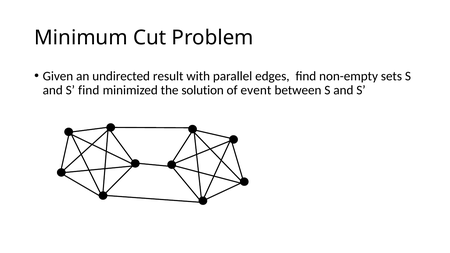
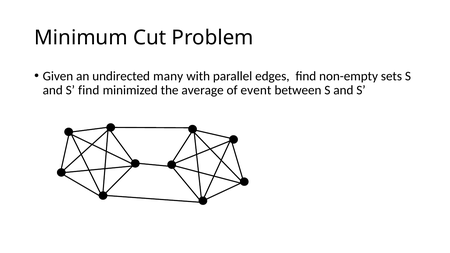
result: result -> many
solution: solution -> average
